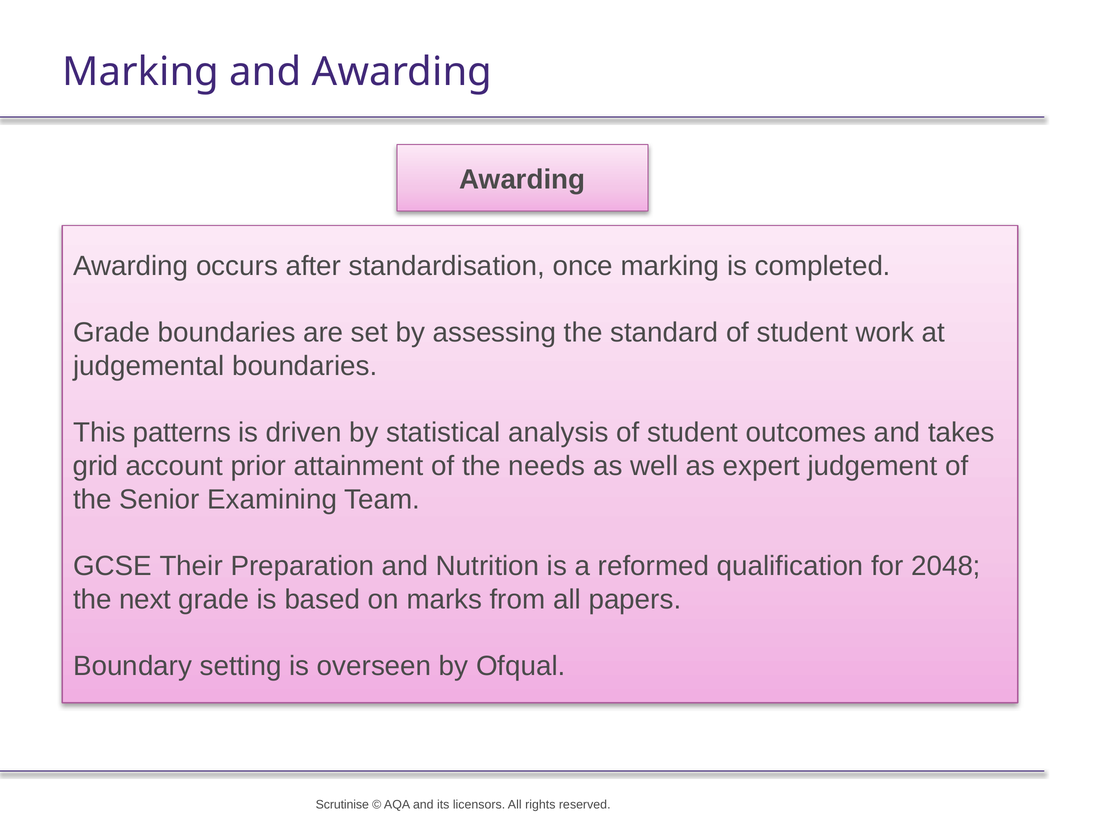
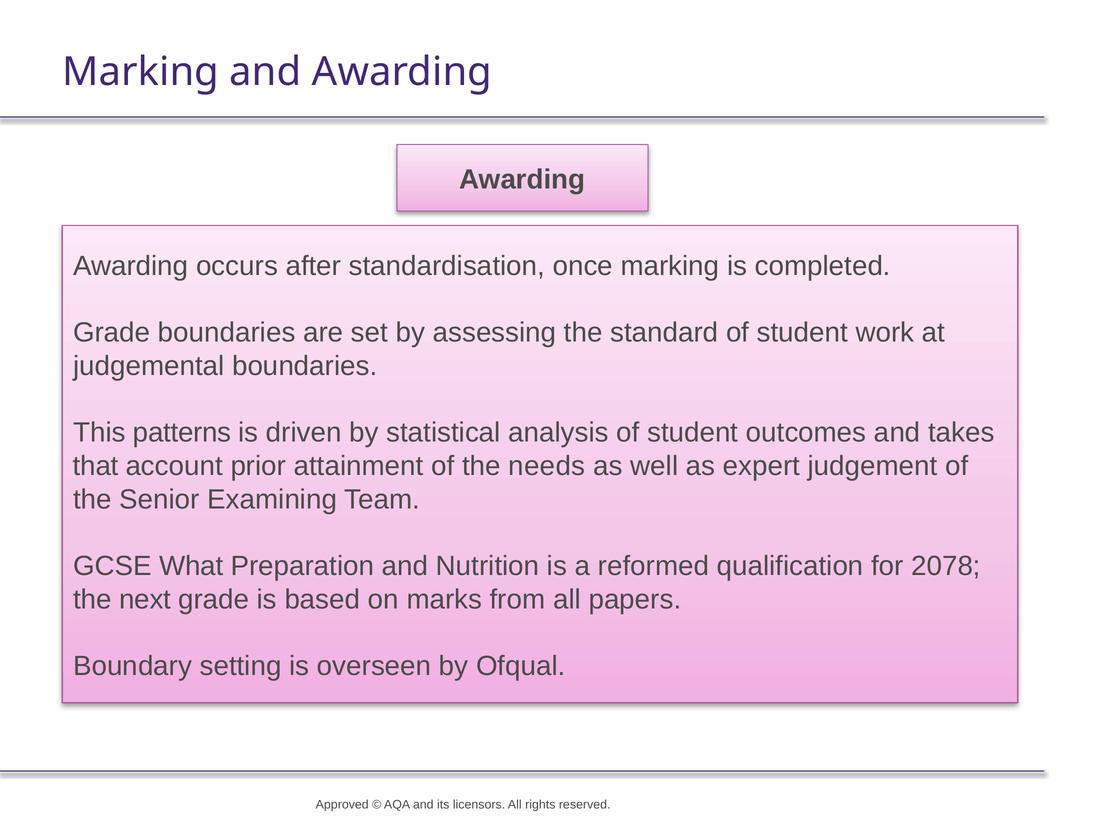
grid: grid -> that
Their: Their -> What
2048: 2048 -> 2078
Scrutinise: Scrutinise -> Approved
